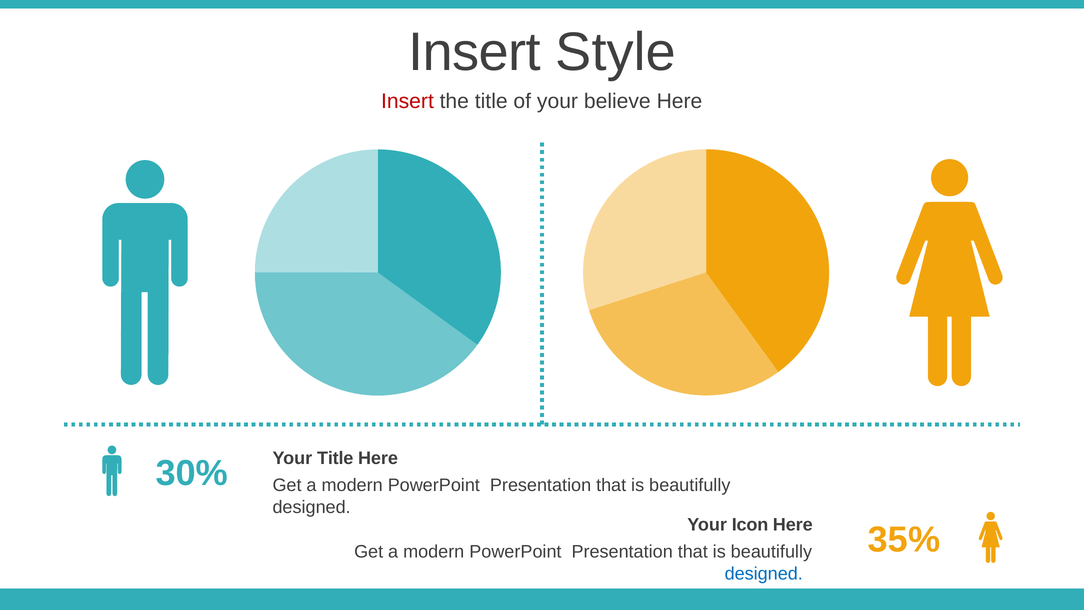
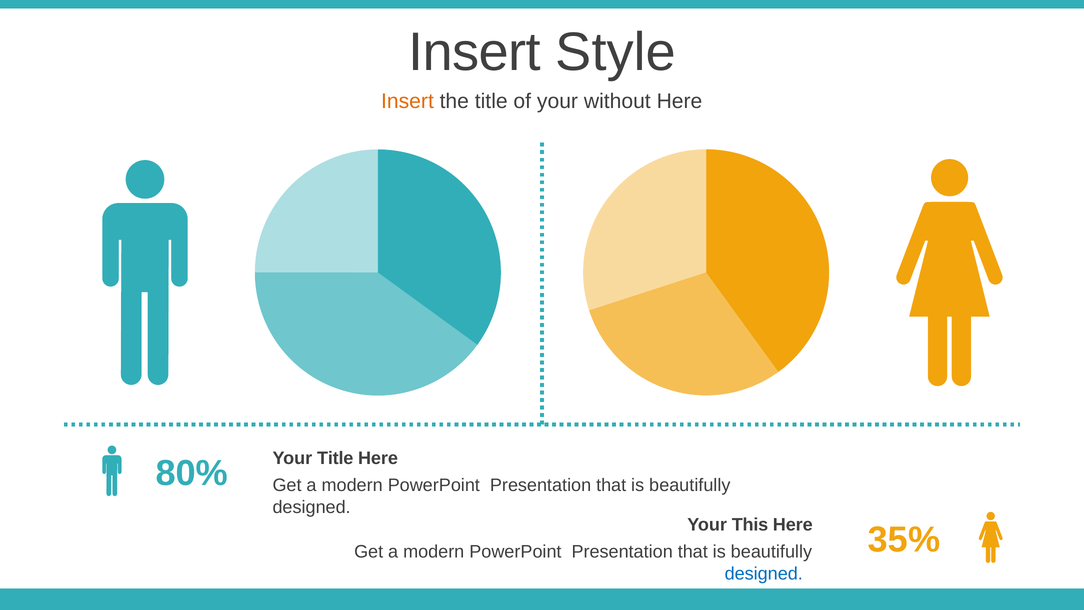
Insert at (407, 101) colour: red -> orange
believe: believe -> without
30%: 30% -> 80%
Icon: Icon -> This
